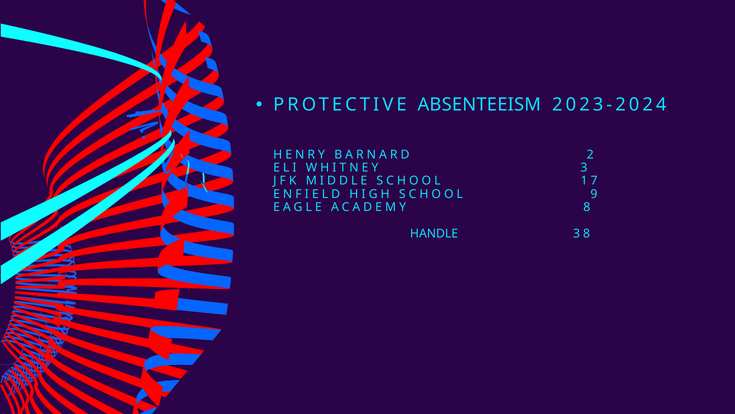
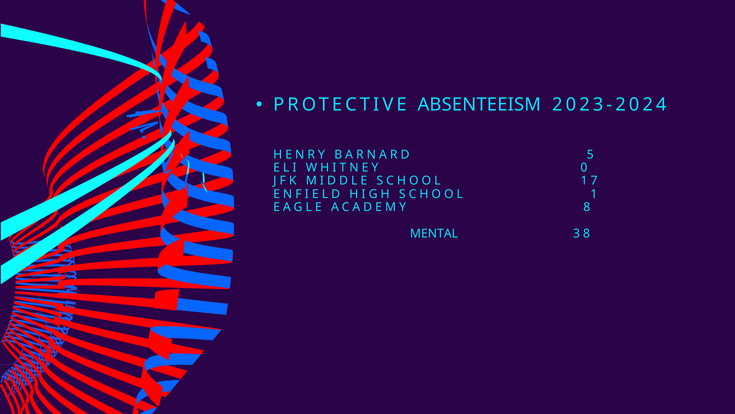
2: 2 -> 5
3: 3 -> 0
9: 9 -> 1
HANDLE: HANDLE -> MENTAL
